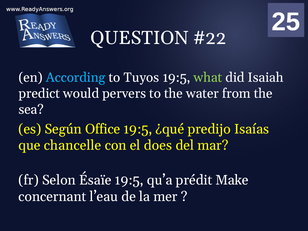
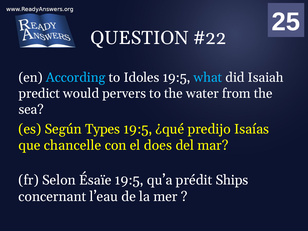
Tuyos: Tuyos -> Idoles
what colour: light green -> light blue
Office: Office -> Types
Make: Make -> Ships
